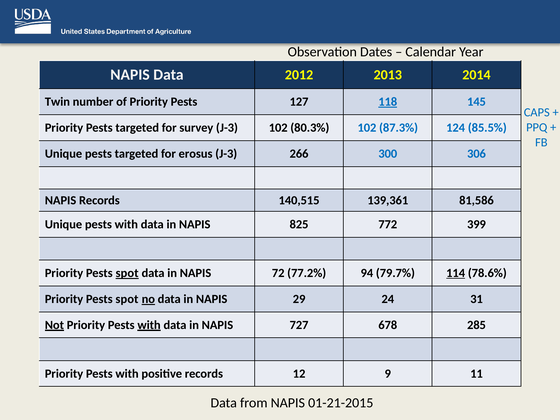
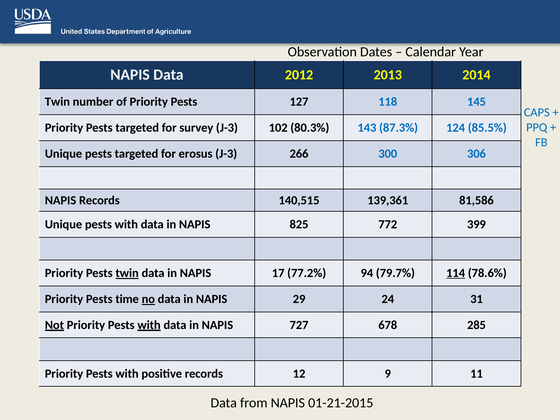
118 underline: present -> none
80.3% 102: 102 -> 143
spot at (127, 273): spot -> twin
72: 72 -> 17
spot at (127, 299): spot -> time
